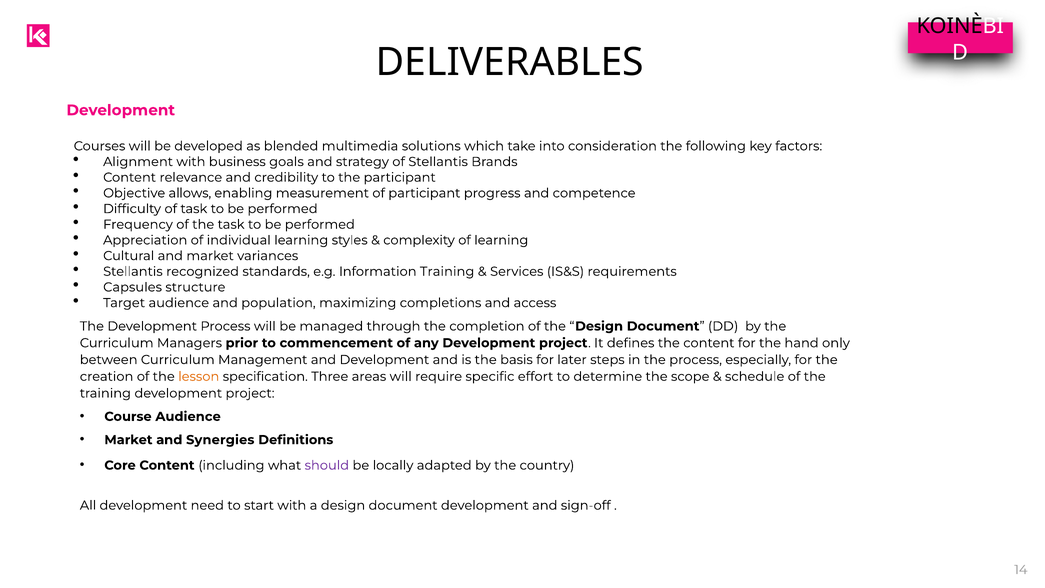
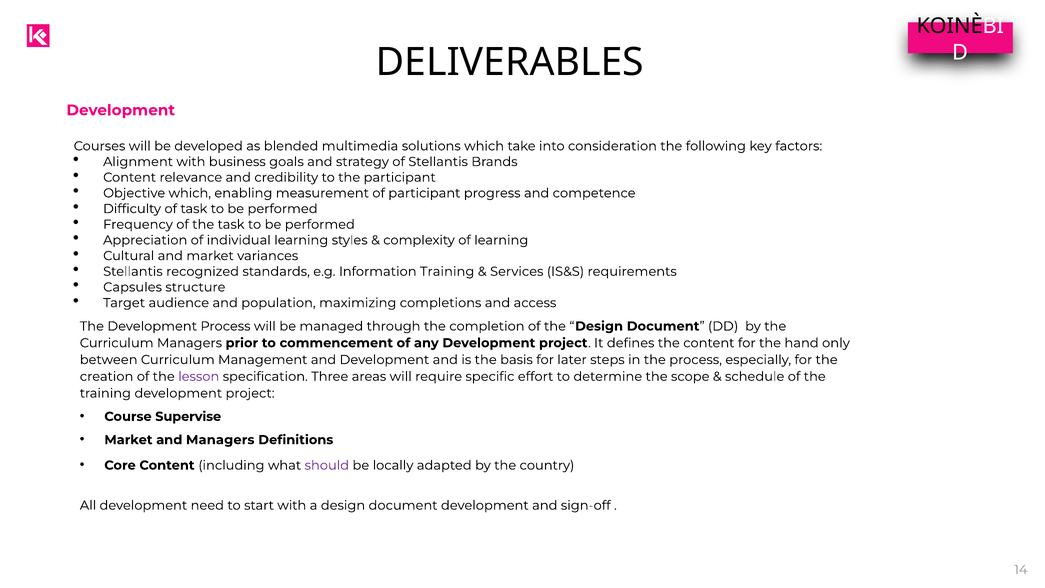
Objective allows: allows -> which
lesson colour: orange -> purple
Course Audience: Audience -> Supervise
and Synergies: Synergies -> Managers
